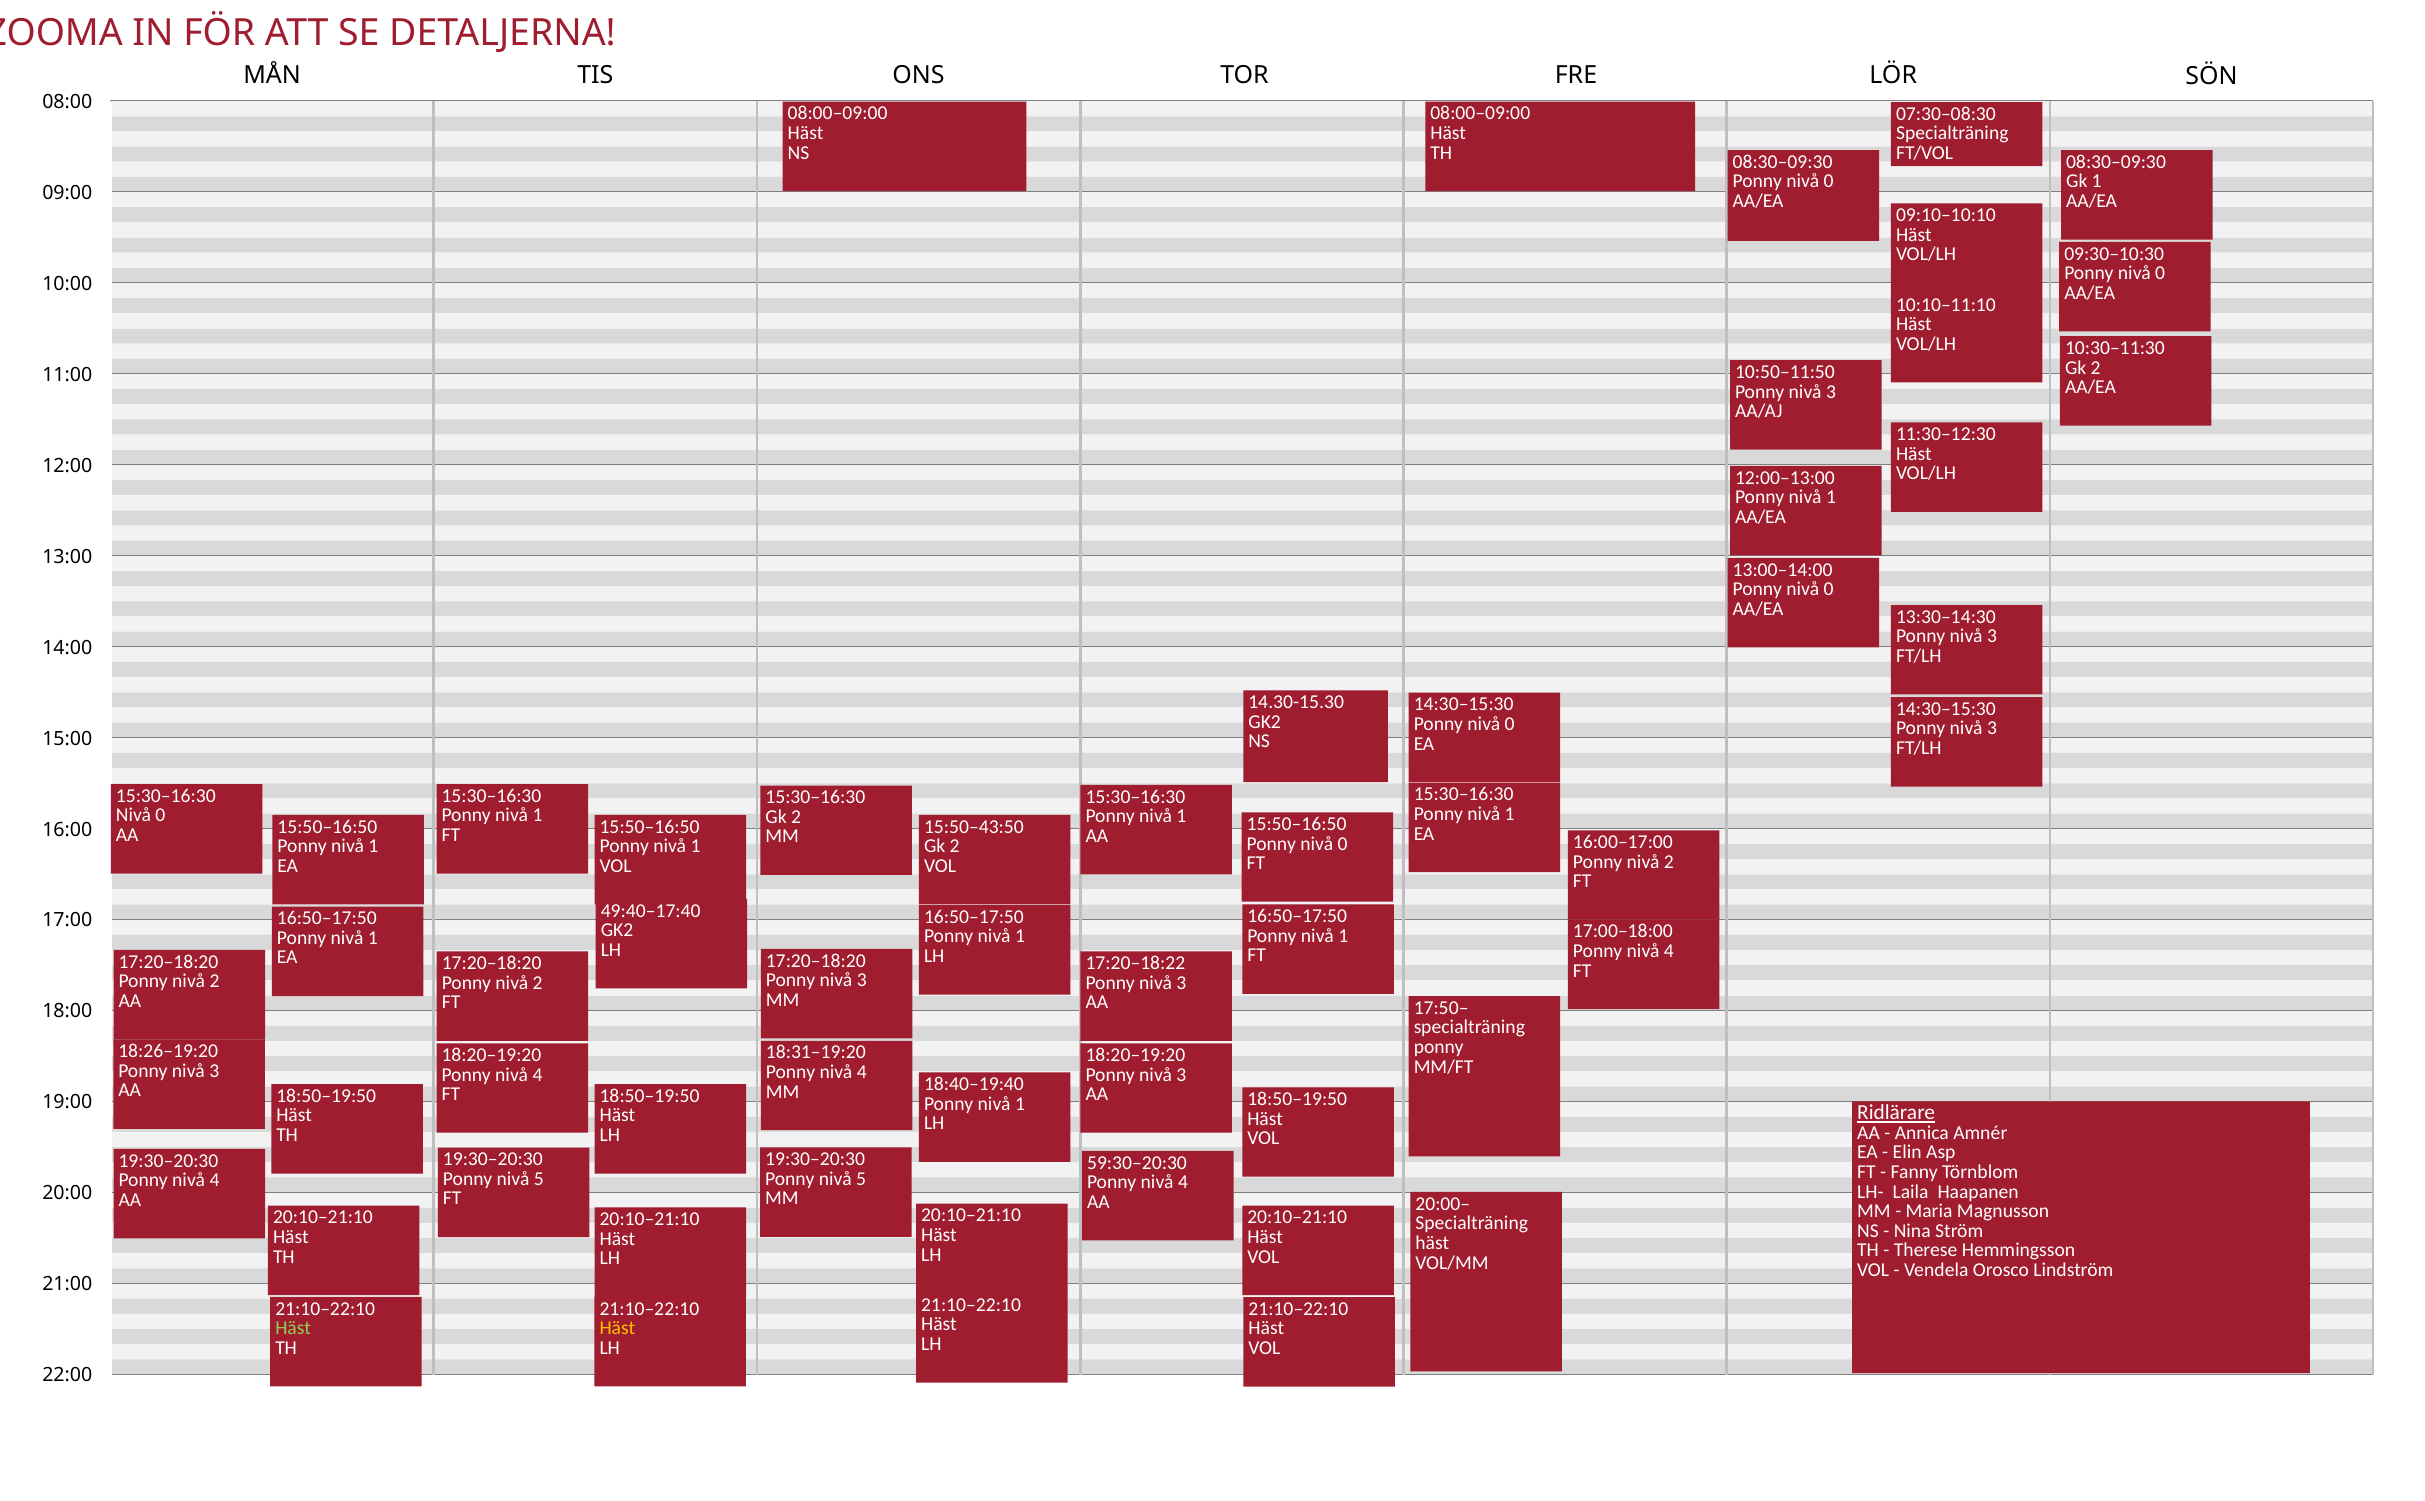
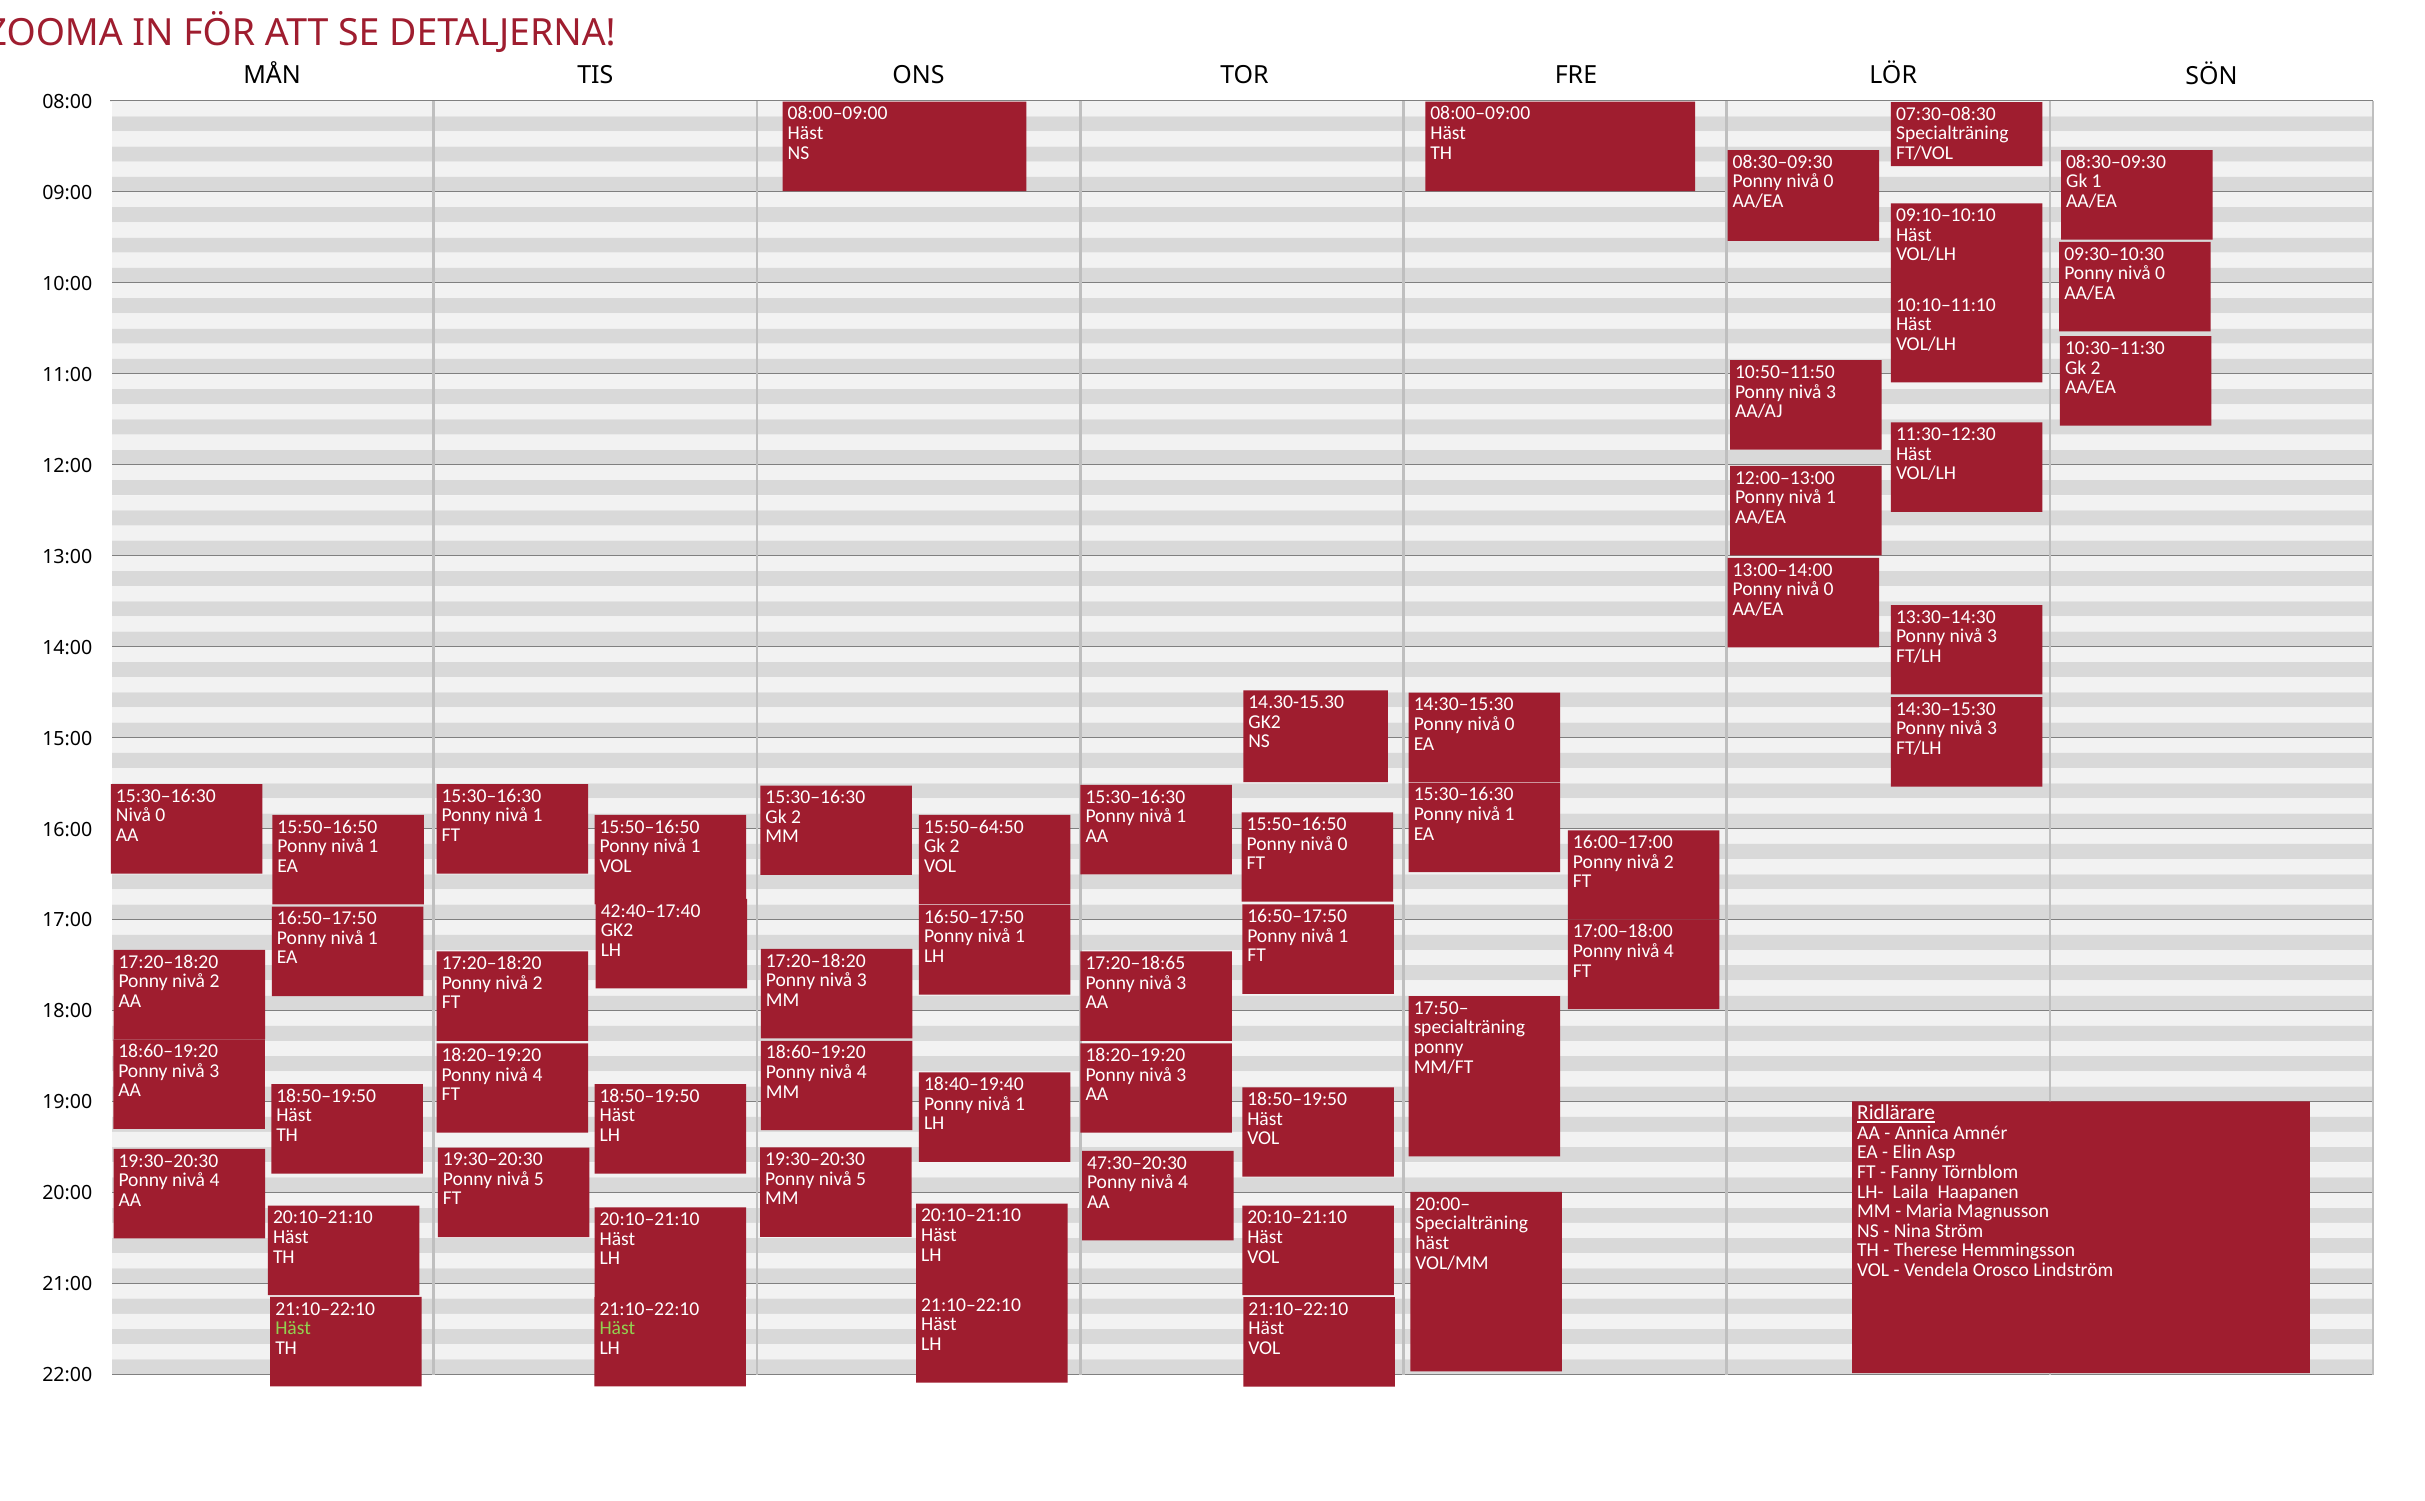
15:50–43:50: 15:50–43:50 -> 15:50–64:50
49:40–17:40: 49:40–17:40 -> 42:40–17:40
17:20–18:22: 17:20–18:22 -> 17:20–18:65
18:26–19:20 at (168, 1051): 18:26–19:20 -> 18:60–19:20
18:31–19:20 at (816, 1052): 18:31–19:20 -> 18:60–19:20
59:30–20:30: 59:30–20:30 -> 47:30–20:30
Häst at (617, 1328) colour: yellow -> light green
